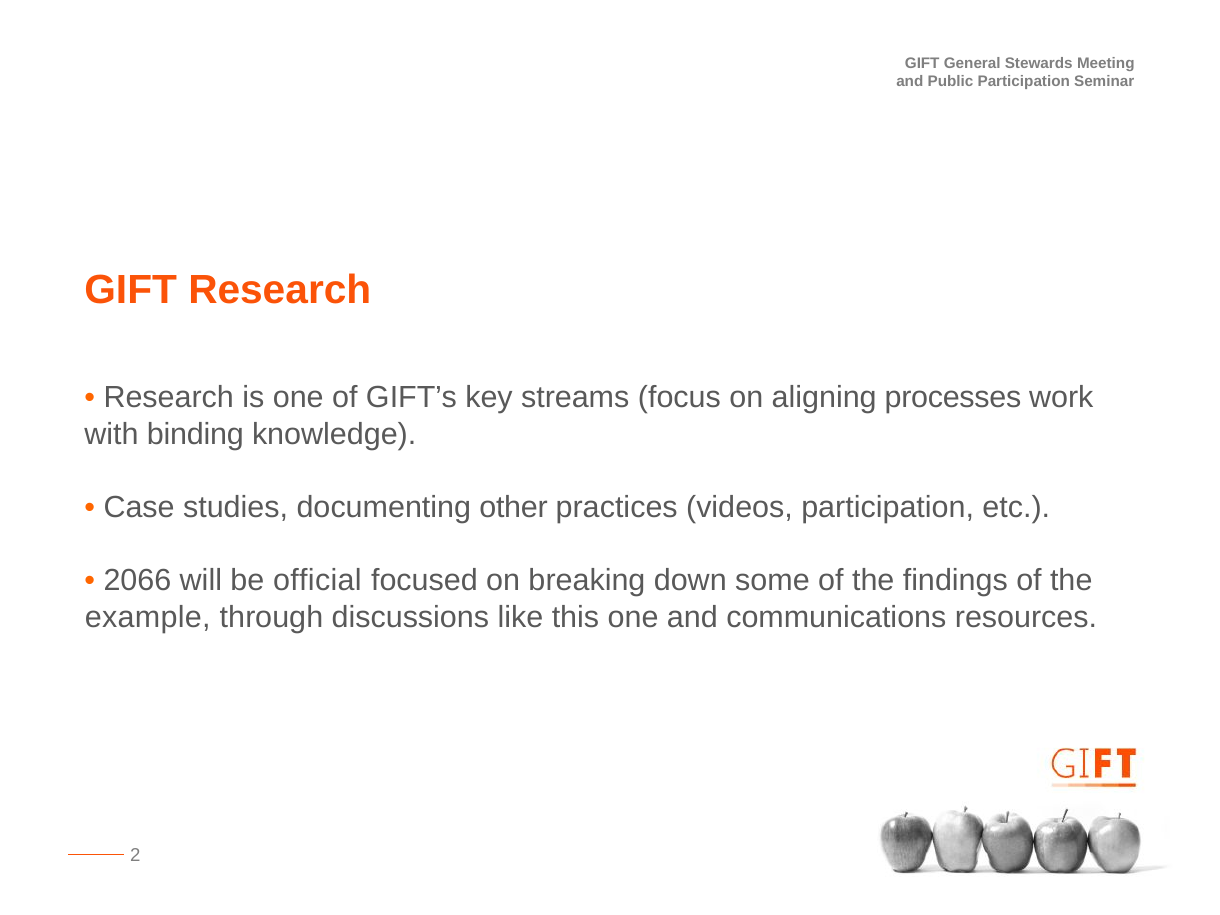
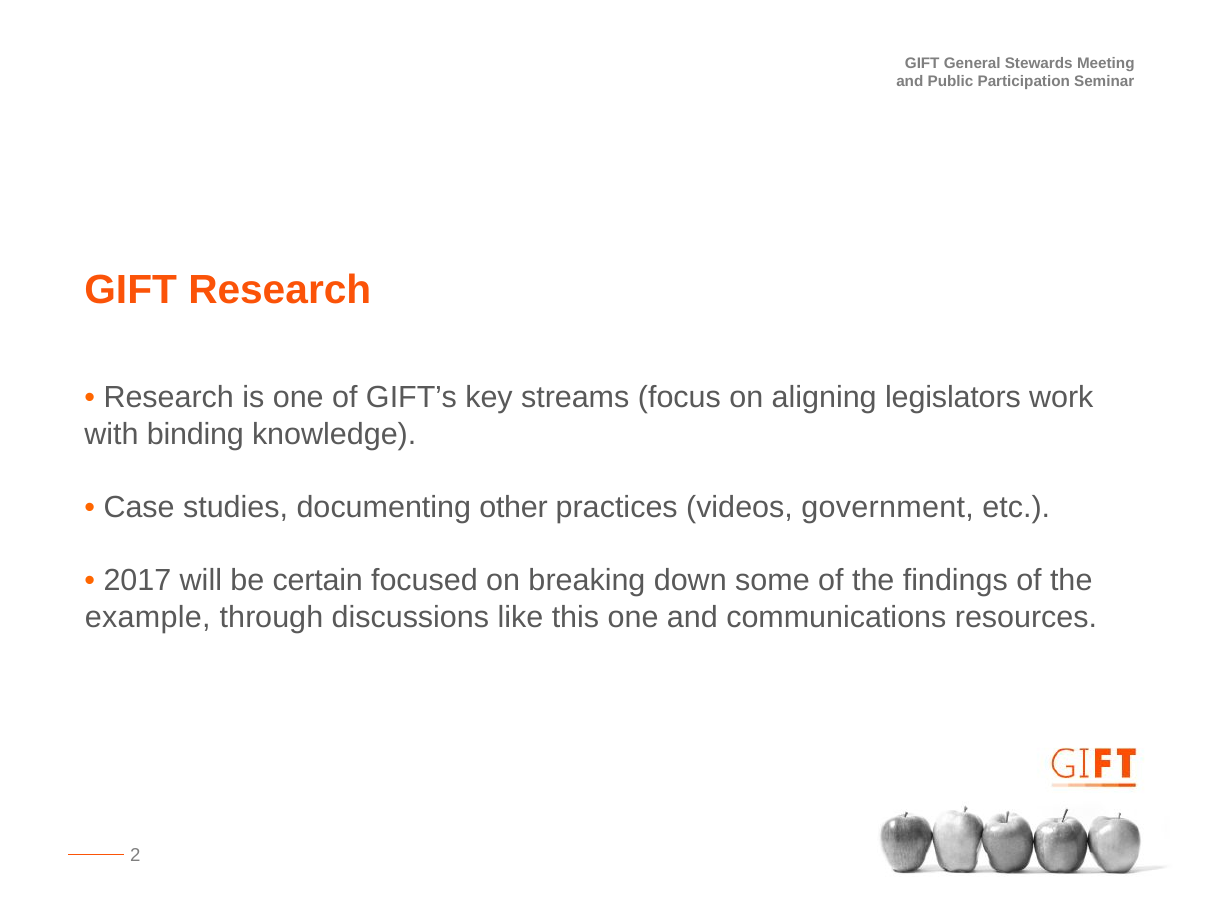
processes: processes -> legislators
videos participation: participation -> government
2066: 2066 -> 2017
official: official -> certain
